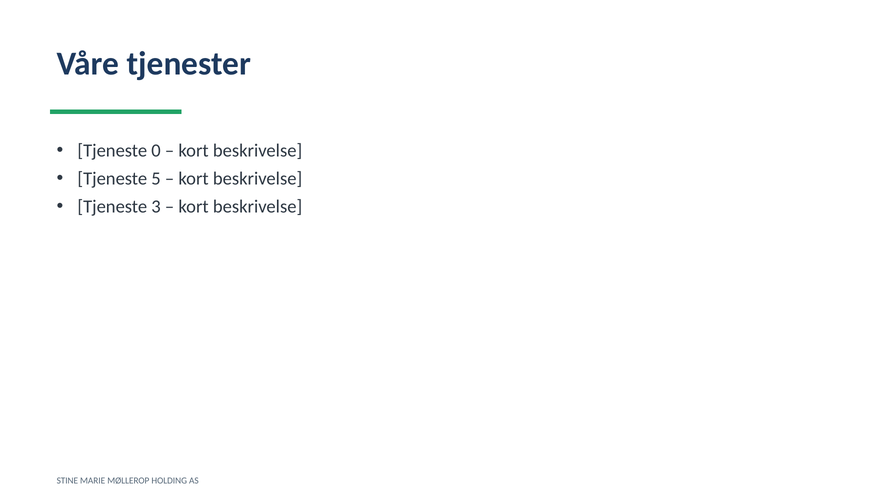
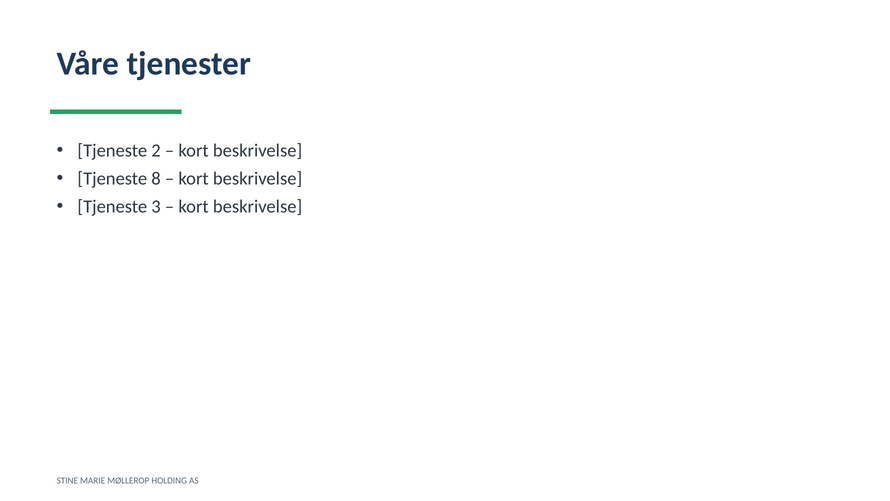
0: 0 -> 2
5: 5 -> 8
